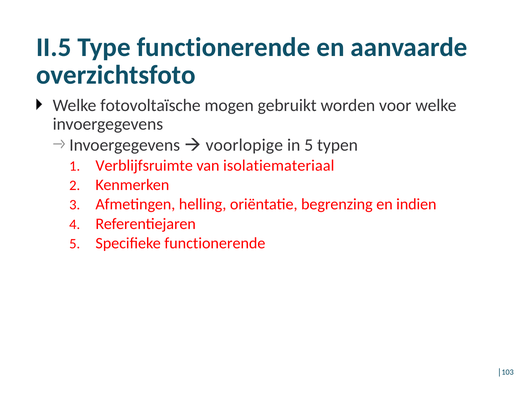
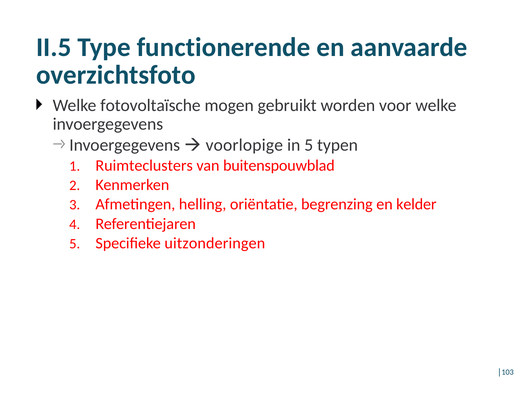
Verblijfsruimte: Verblijfsruimte -> Ruimteclusters
isolatiemateriaal: isolatiemateriaal -> buitenspouwblad
indien: indien -> kelder
Specifieke functionerende: functionerende -> uitzonderingen
